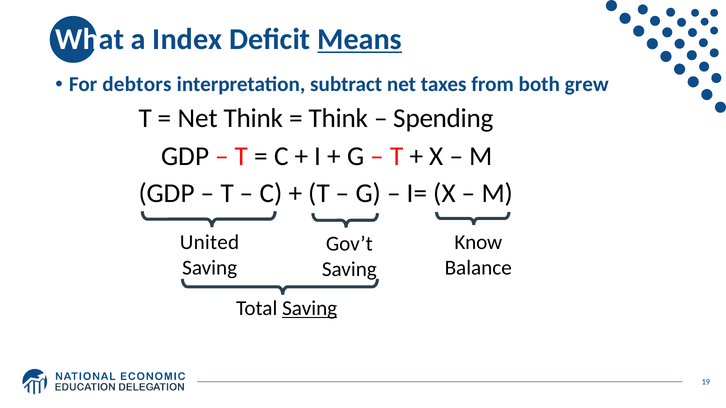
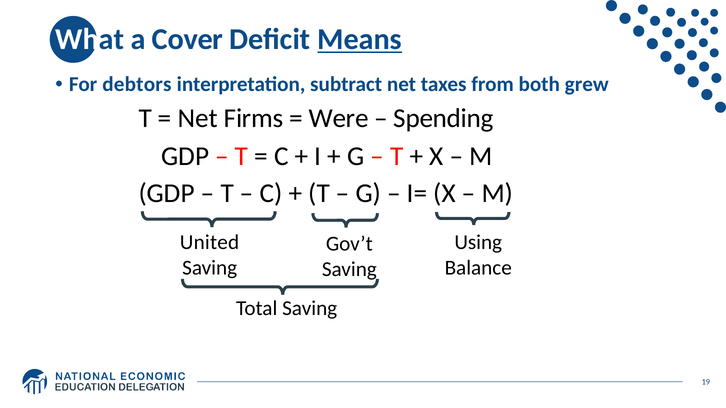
Index: Index -> Cover
Net Think: Think -> Firms
Think at (339, 118): Think -> Were
Know: Know -> Using
Saving at (310, 309) underline: present -> none
